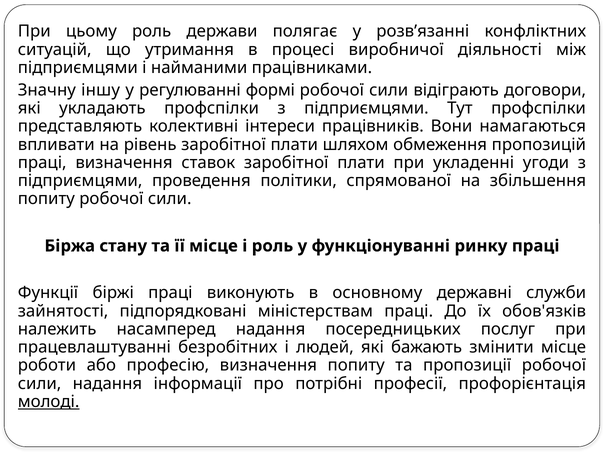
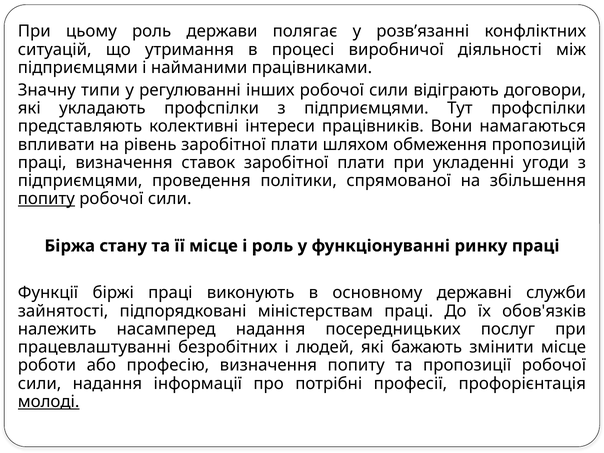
іншу: іншу -> типи
формі: формі -> інших
попиту at (46, 199) underline: none -> present
